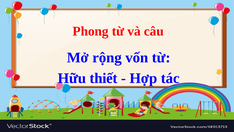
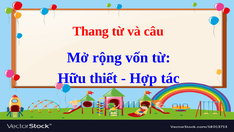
Phong: Phong -> Thang
